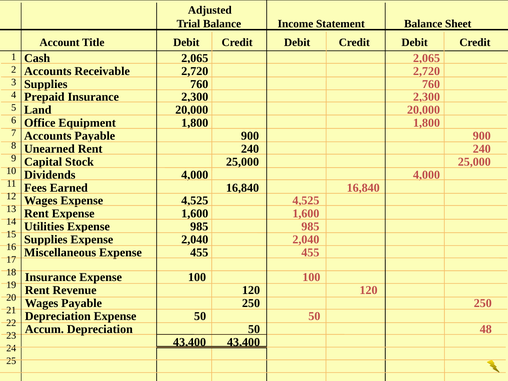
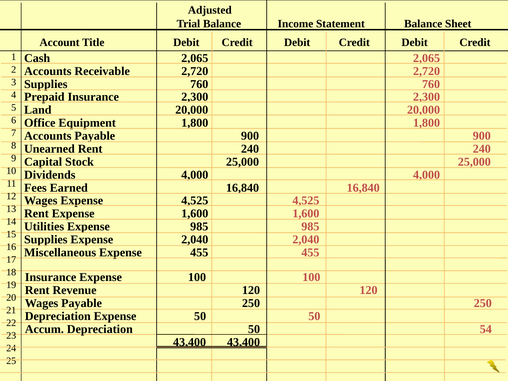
48: 48 -> 54
